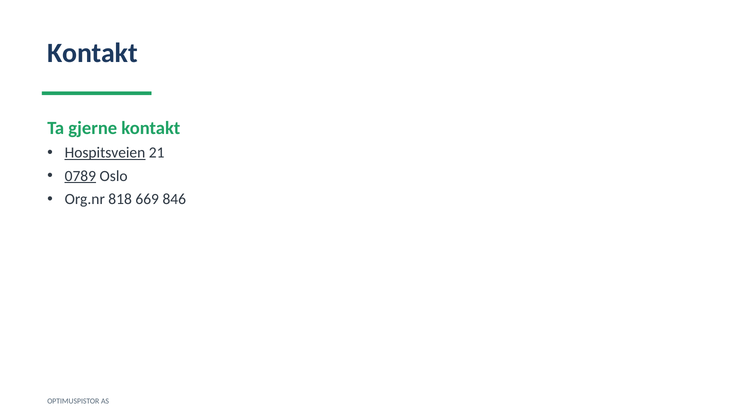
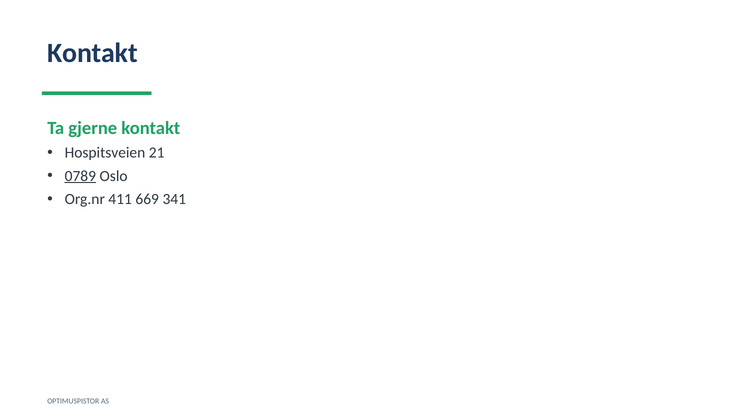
Hospitsveien underline: present -> none
818: 818 -> 411
846: 846 -> 341
